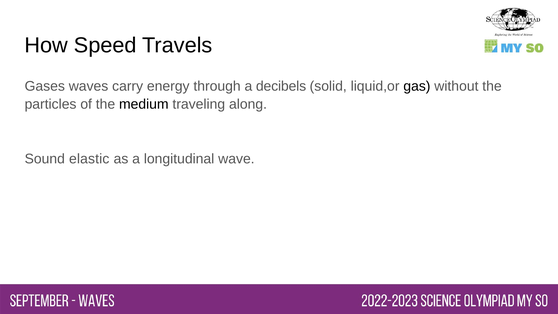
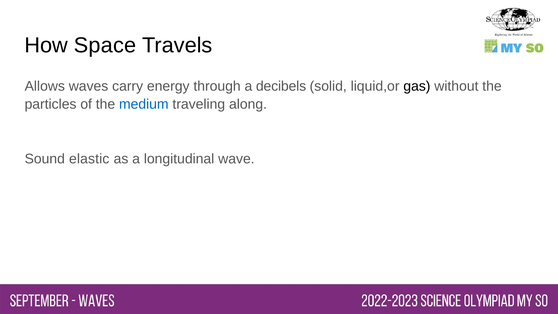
Speed: Speed -> Space
Gases: Gases -> Allows
medium colour: black -> blue
